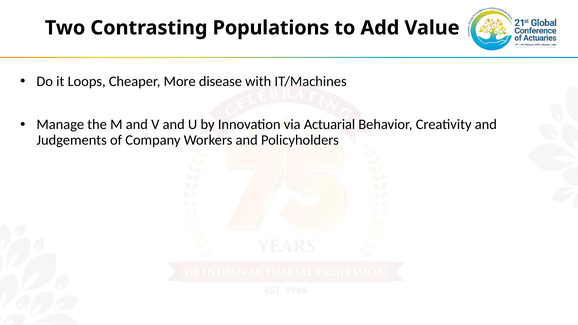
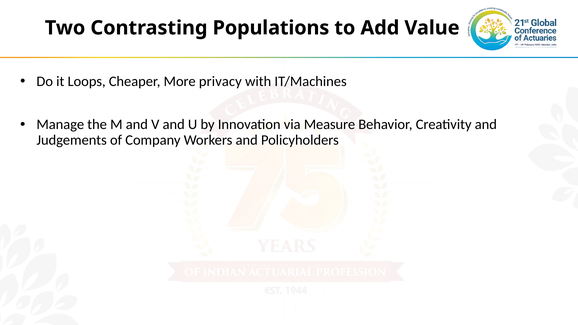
disease: disease -> privacy
Actuarial: Actuarial -> Measure
